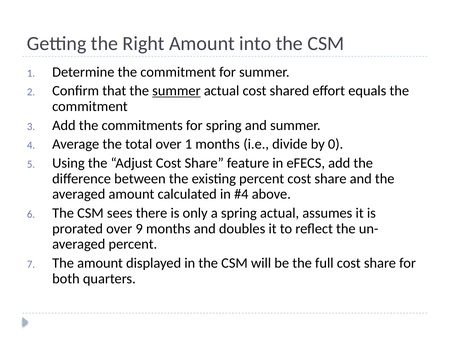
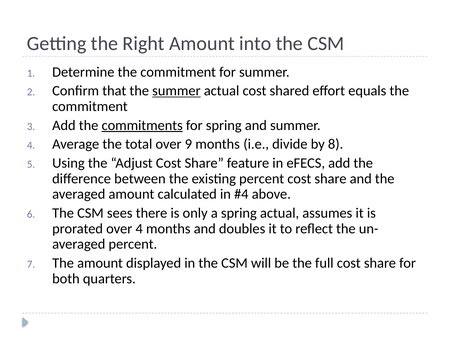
commitments underline: none -> present
over 1: 1 -> 9
0: 0 -> 8
over 9: 9 -> 4
